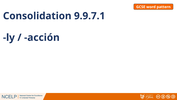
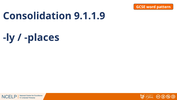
9.9.7.1: 9.9.7.1 -> 9.1.1.9
acción: acción -> places
